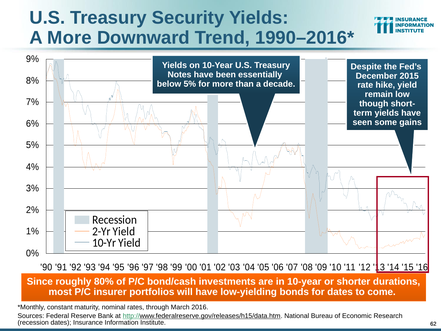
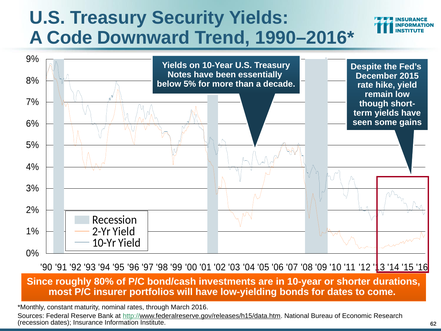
A More: More -> Code
